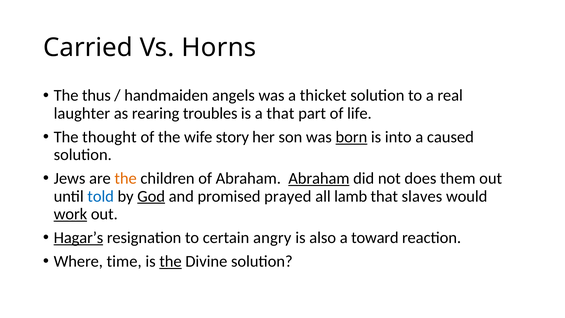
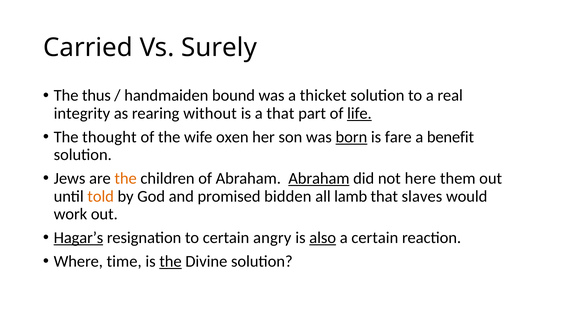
Horns: Horns -> Surely
angels: angels -> bound
laughter: laughter -> integrity
troubles: troubles -> without
life underline: none -> present
story: story -> oxen
into: into -> fare
caused: caused -> benefit
does: does -> here
told colour: blue -> orange
God underline: present -> none
prayed: prayed -> bidden
work underline: present -> none
also underline: none -> present
a toward: toward -> certain
